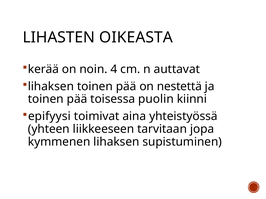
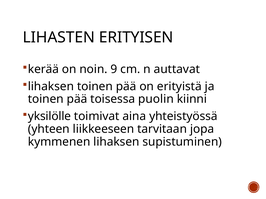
OIKEASTA: OIKEASTA -> ERITYISEN
4: 4 -> 9
nestettä: nestettä -> erityistä
epifyysi: epifyysi -> yksilölle
